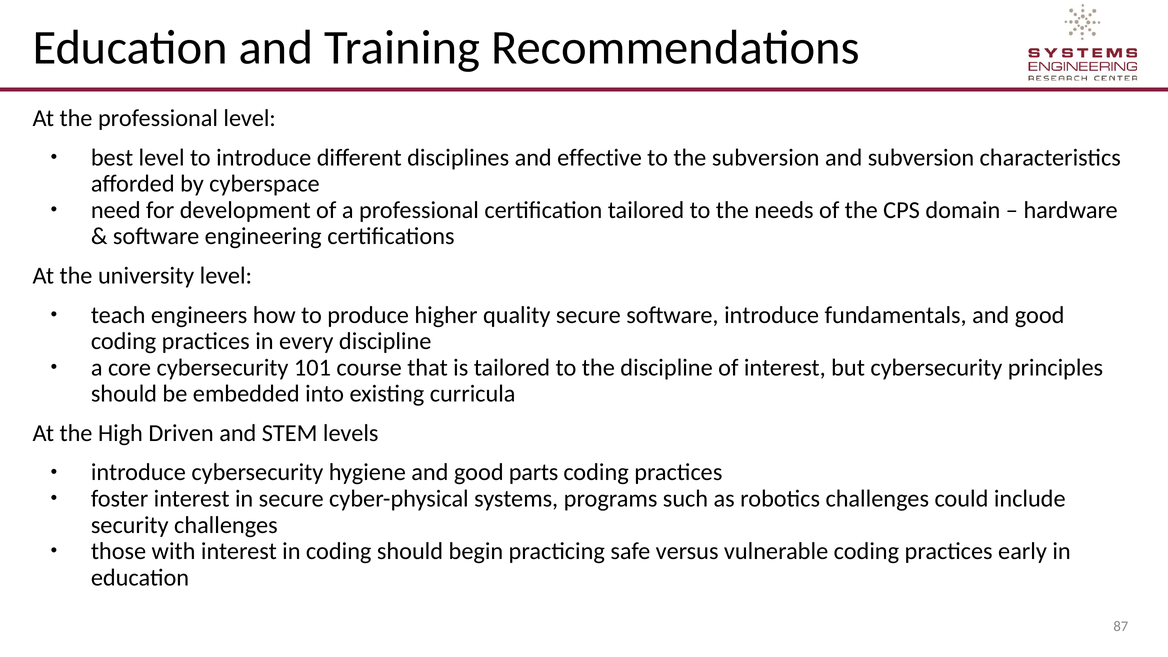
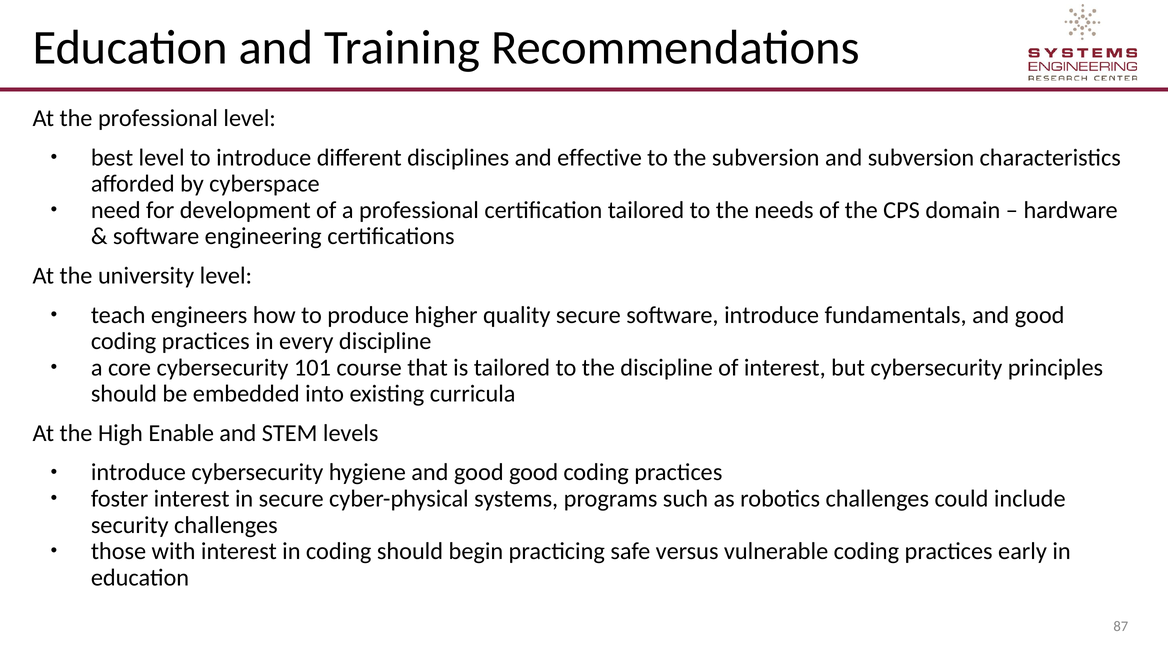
Driven: Driven -> Enable
good parts: parts -> good
